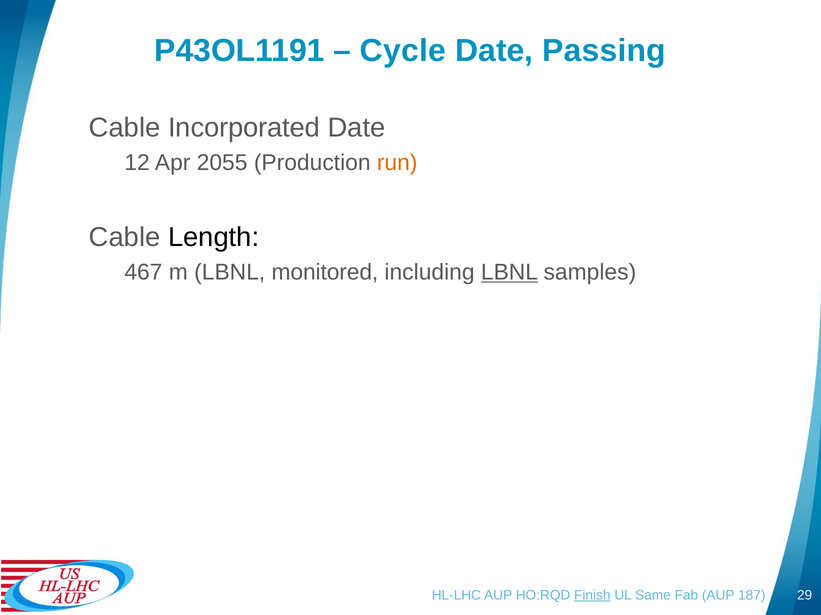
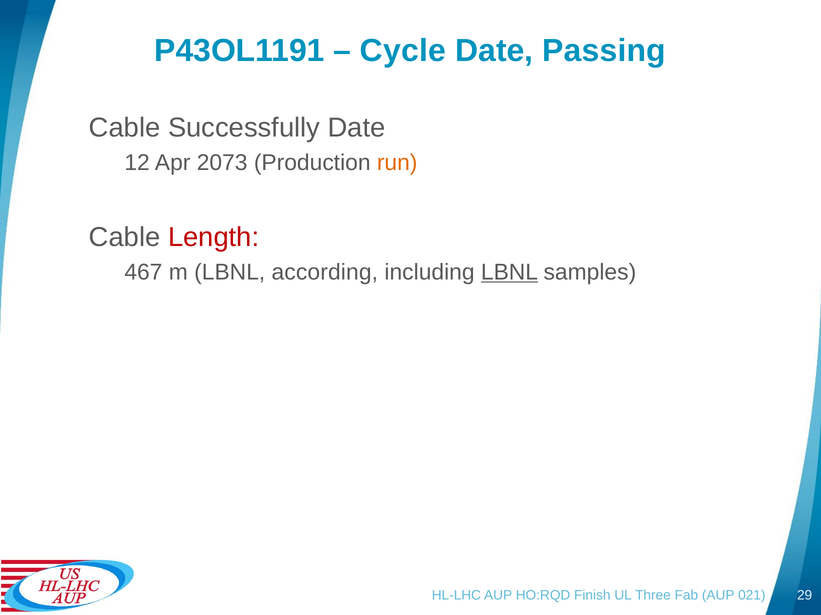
Incorporated: Incorporated -> Successfully
2055: 2055 -> 2073
Length colour: black -> red
monitored: monitored -> according
Finish underline: present -> none
Same: Same -> Three
187: 187 -> 021
